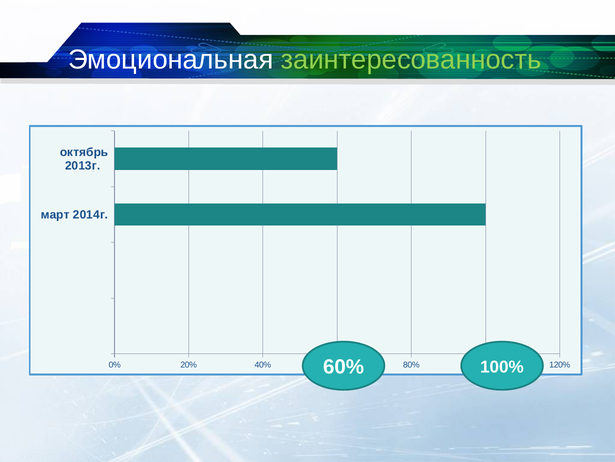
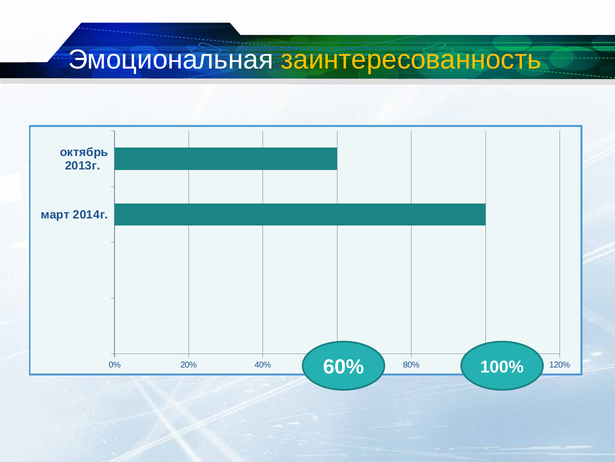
заинтересованность colour: light green -> yellow
